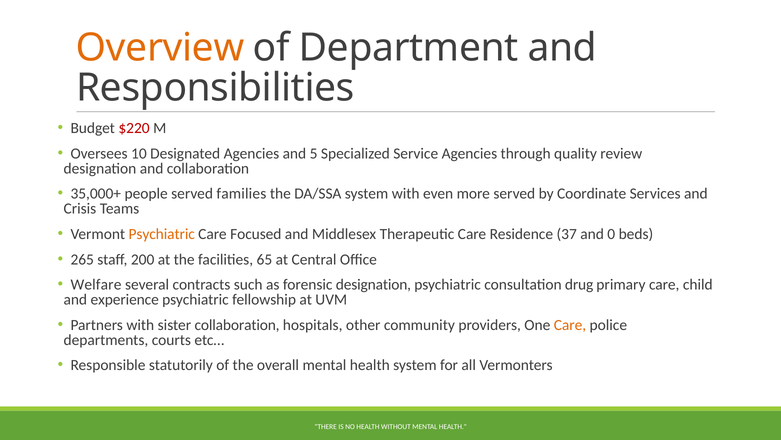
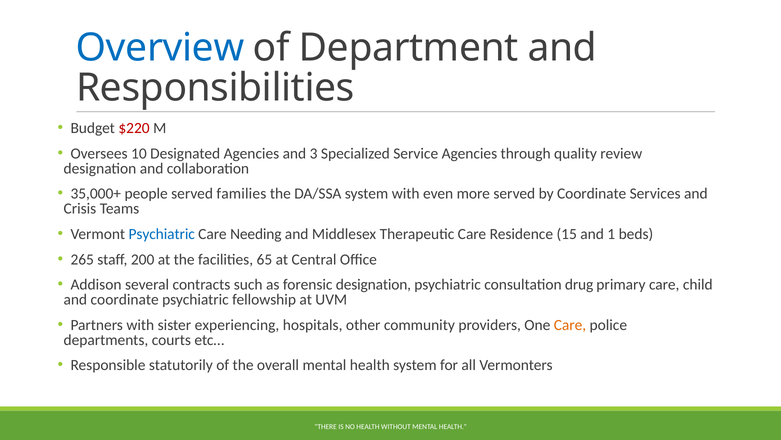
Overview colour: orange -> blue
5: 5 -> 3
Psychiatric at (162, 234) colour: orange -> blue
Focused: Focused -> Needing
37: 37 -> 15
0: 0 -> 1
Welfare: Welfare -> Addison
and experience: experience -> coordinate
sister collaboration: collaboration -> experiencing
